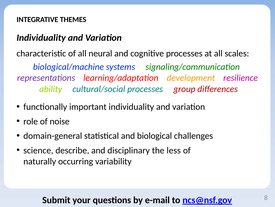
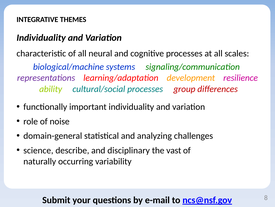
biological: biological -> analyzing
less: less -> vast
